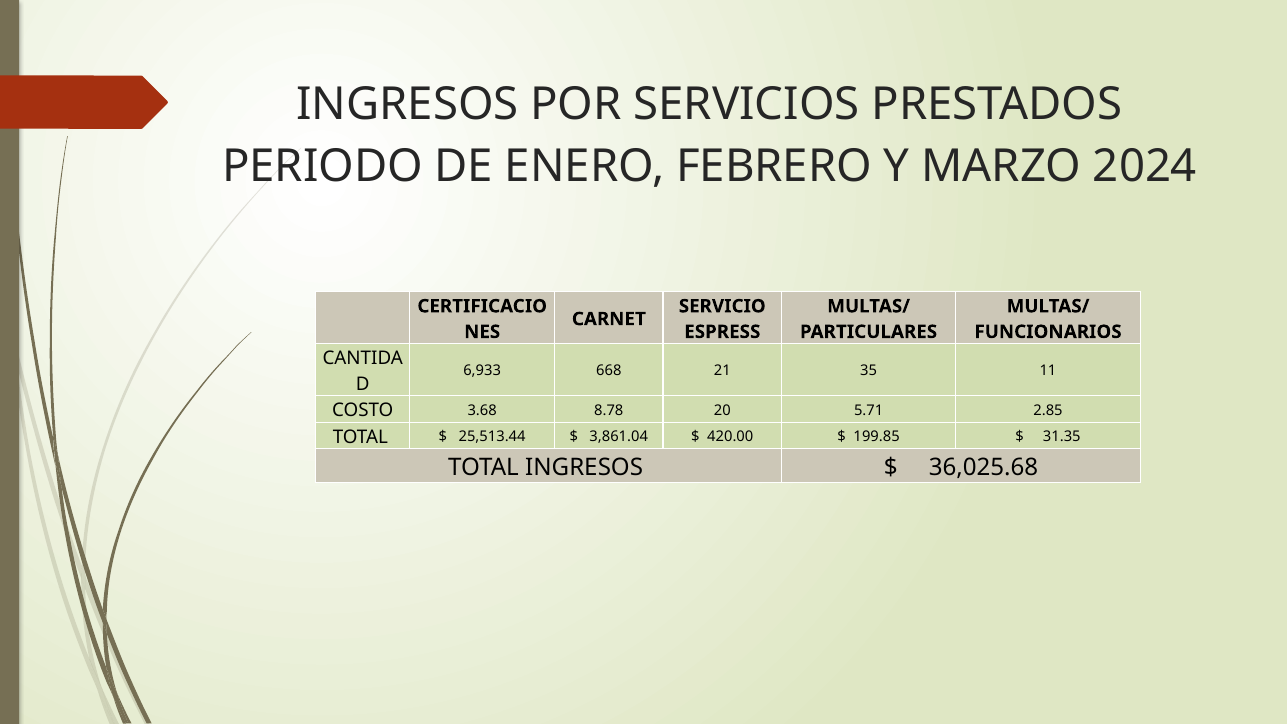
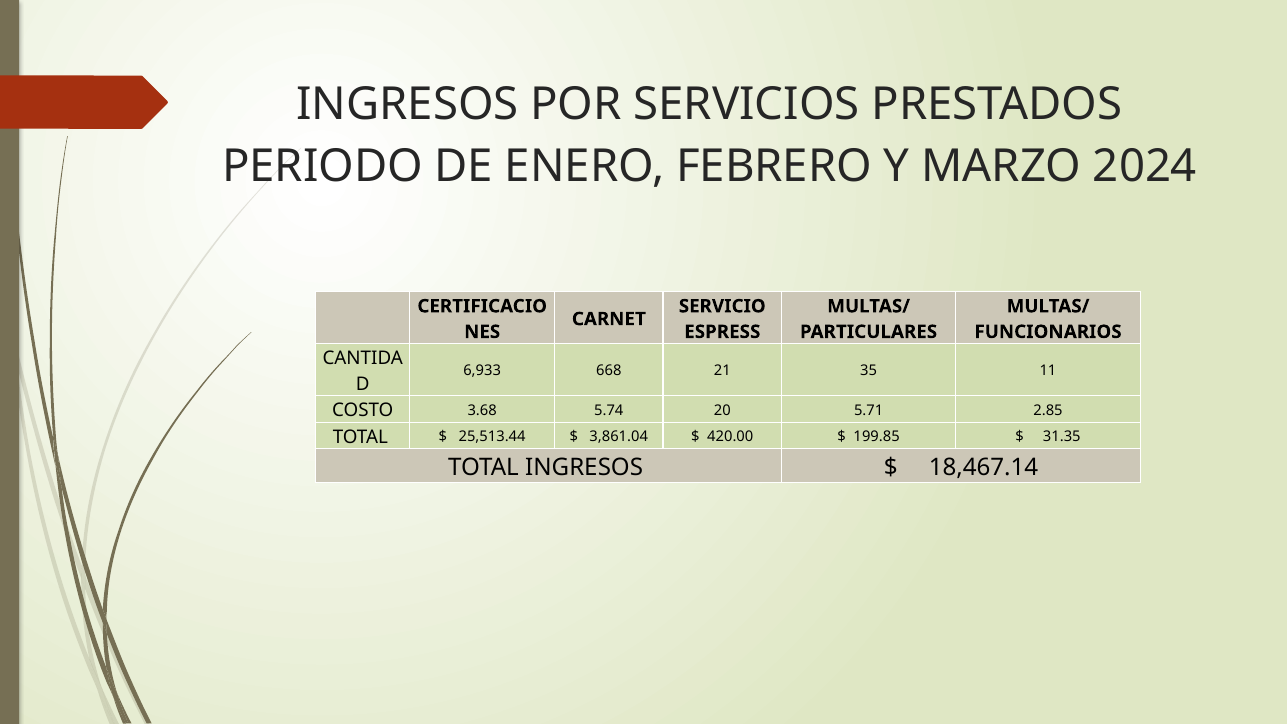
8.78: 8.78 -> 5.74
36,025.68: 36,025.68 -> 18,467.14
